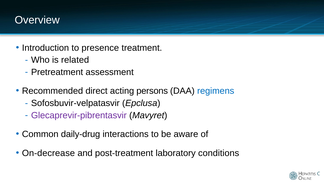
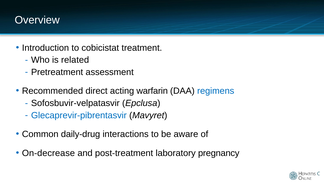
presence: presence -> cobicistat
persons: persons -> warfarin
Glecaprevir-pibrentasvir colour: purple -> blue
conditions: conditions -> pregnancy
